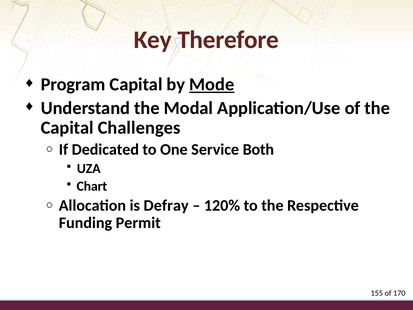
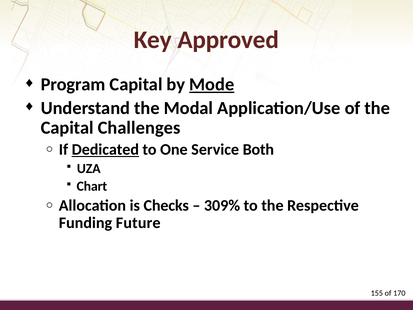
Therefore: Therefore -> Approved
Dedicated underline: none -> present
Defray: Defray -> Checks
120%: 120% -> 309%
Permit: Permit -> Future
